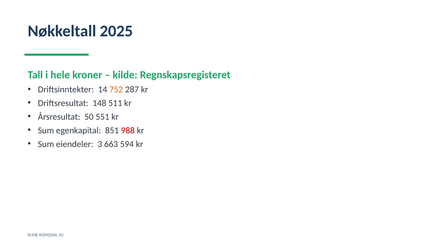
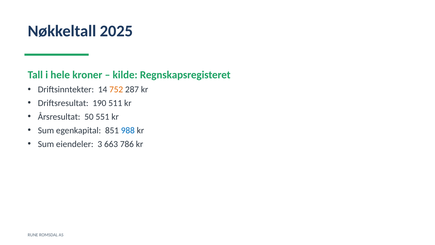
148: 148 -> 190
988 colour: red -> blue
594: 594 -> 786
